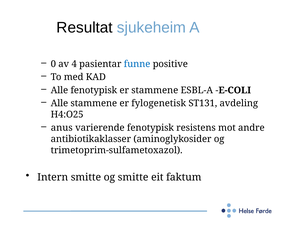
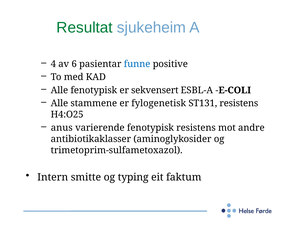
Resultat colour: black -> green
0: 0 -> 4
4: 4 -> 6
er stammene: stammene -> sekvensert
ST131 avdeling: avdeling -> resistens
og smitte: smitte -> typing
